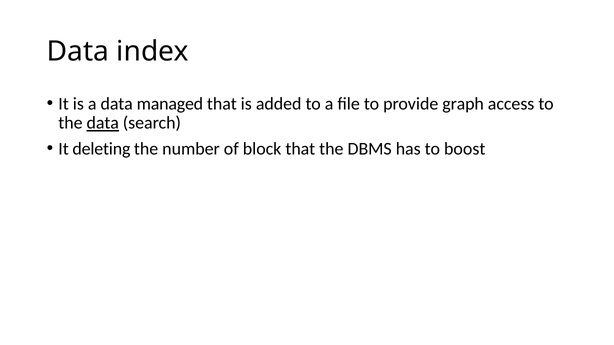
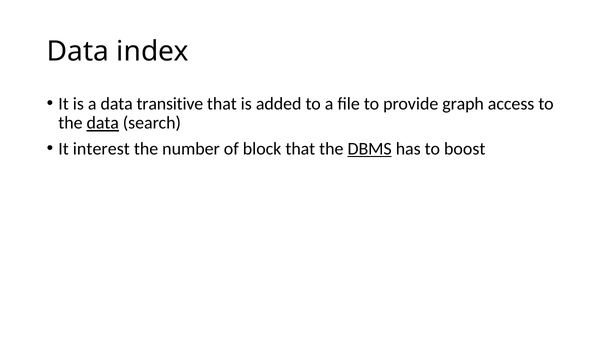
managed: managed -> transitive
deleting: deleting -> interest
DBMS underline: none -> present
